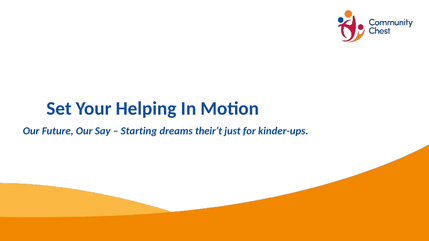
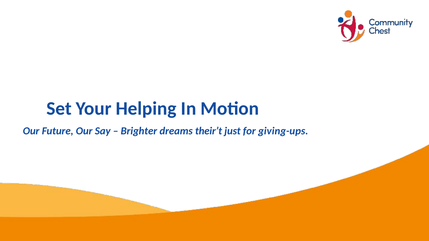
Starting: Starting -> Brighter
kinder-ups: kinder-ups -> giving-ups
